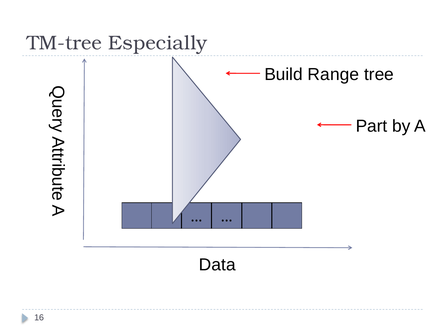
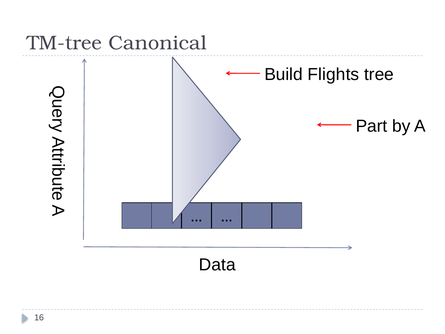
Especially: Especially -> Canonical
Range: Range -> Flights
